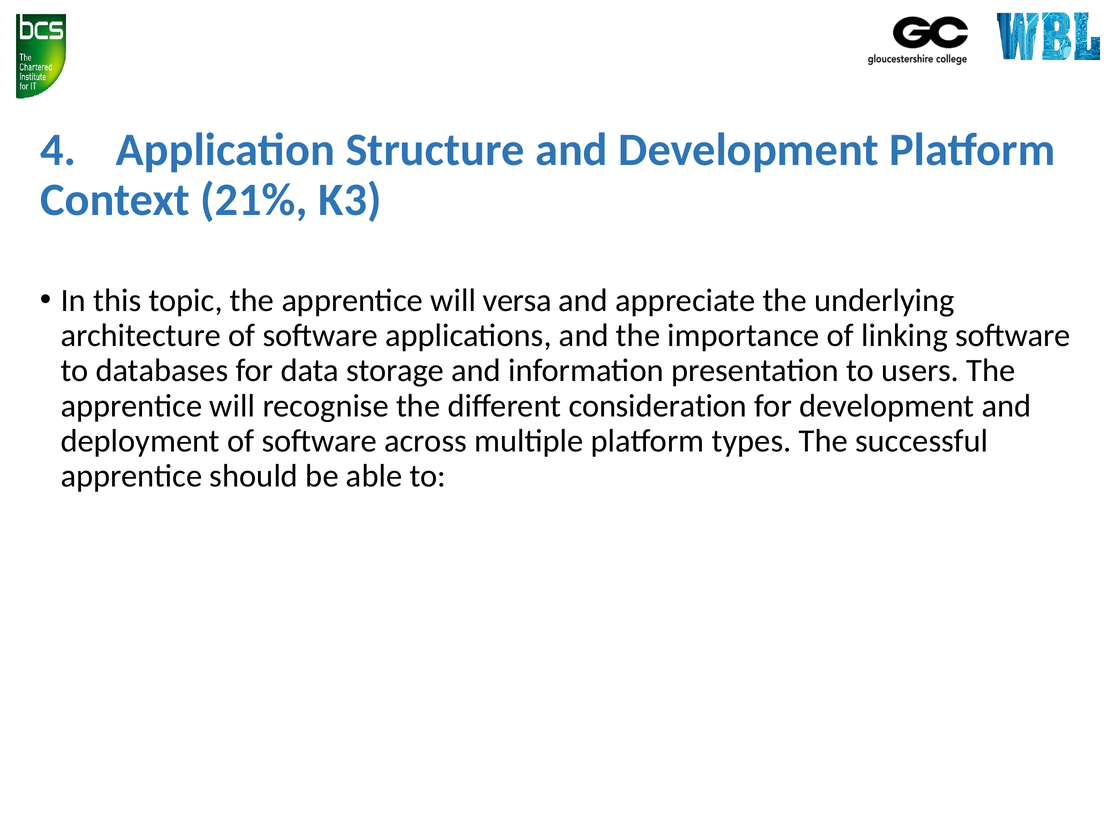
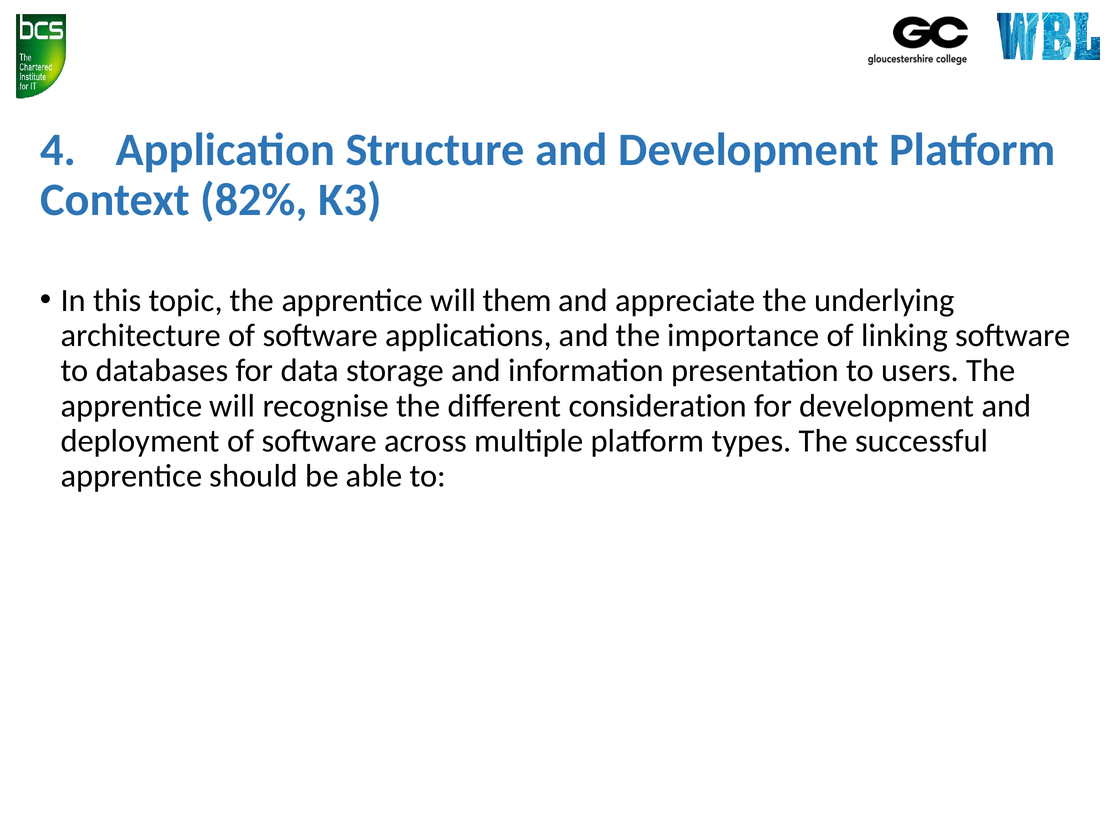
21%: 21% -> 82%
versa: versa -> them
